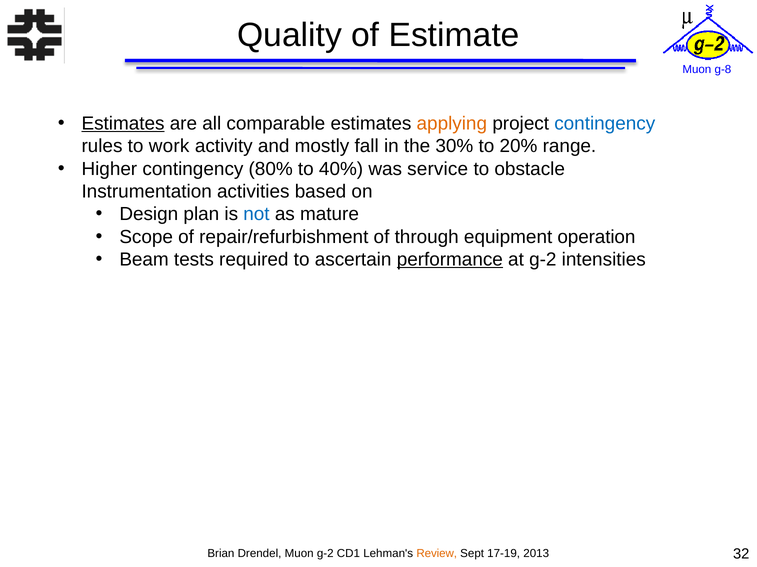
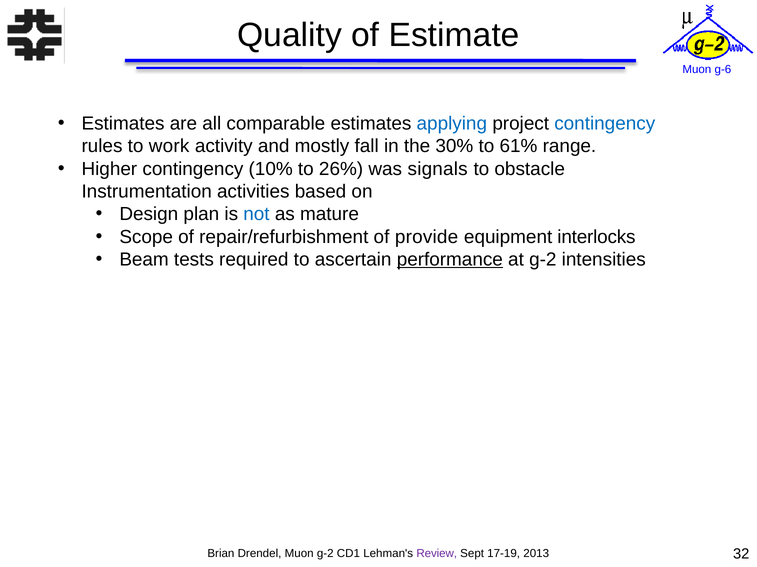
g-8: g-8 -> g-6
Estimates at (123, 124) underline: present -> none
applying colour: orange -> blue
20%: 20% -> 61%
80%: 80% -> 10%
40%: 40% -> 26%
service: service -> signals
through: through -> provide
operation: operation -> interlocks
Review colour: orange -> purple
